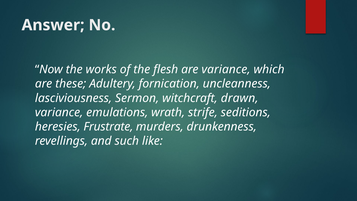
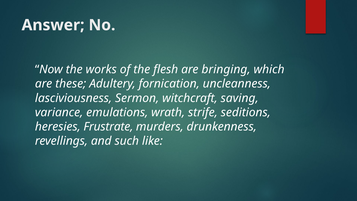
are variance: variance -> bringing
drawn: drawn -> saving
